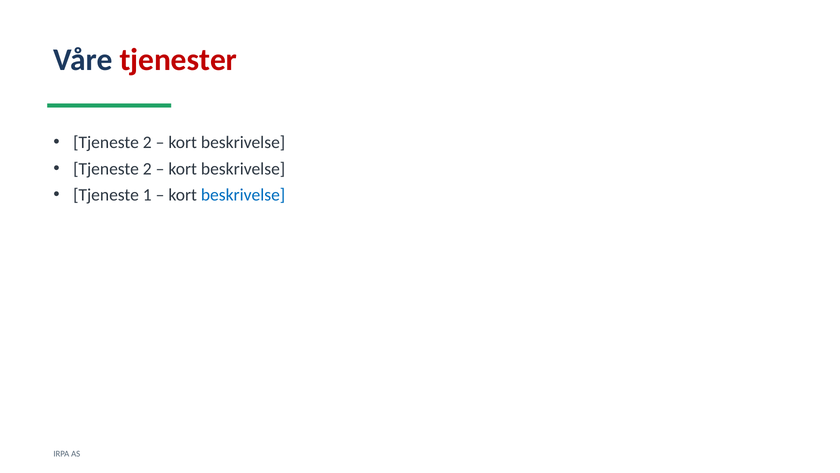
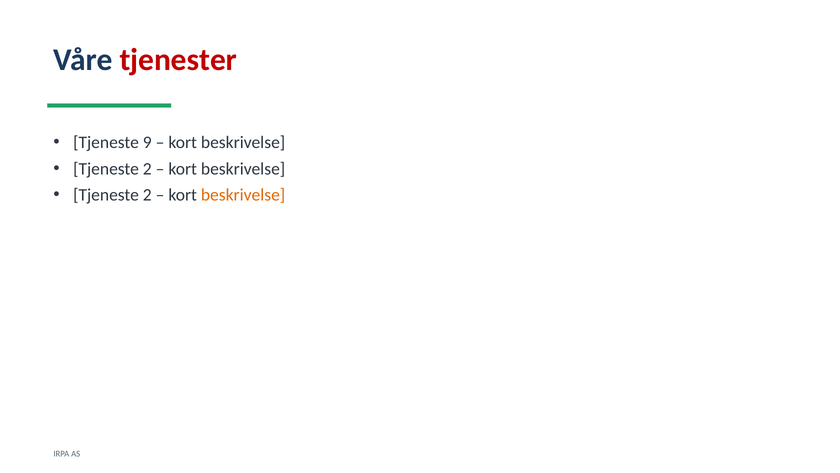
2 at (147, 142): 2 -> 9
1 at (147, 195): 1 -> 2
beskrivelse at (243, 195) colour: blue -> orange
